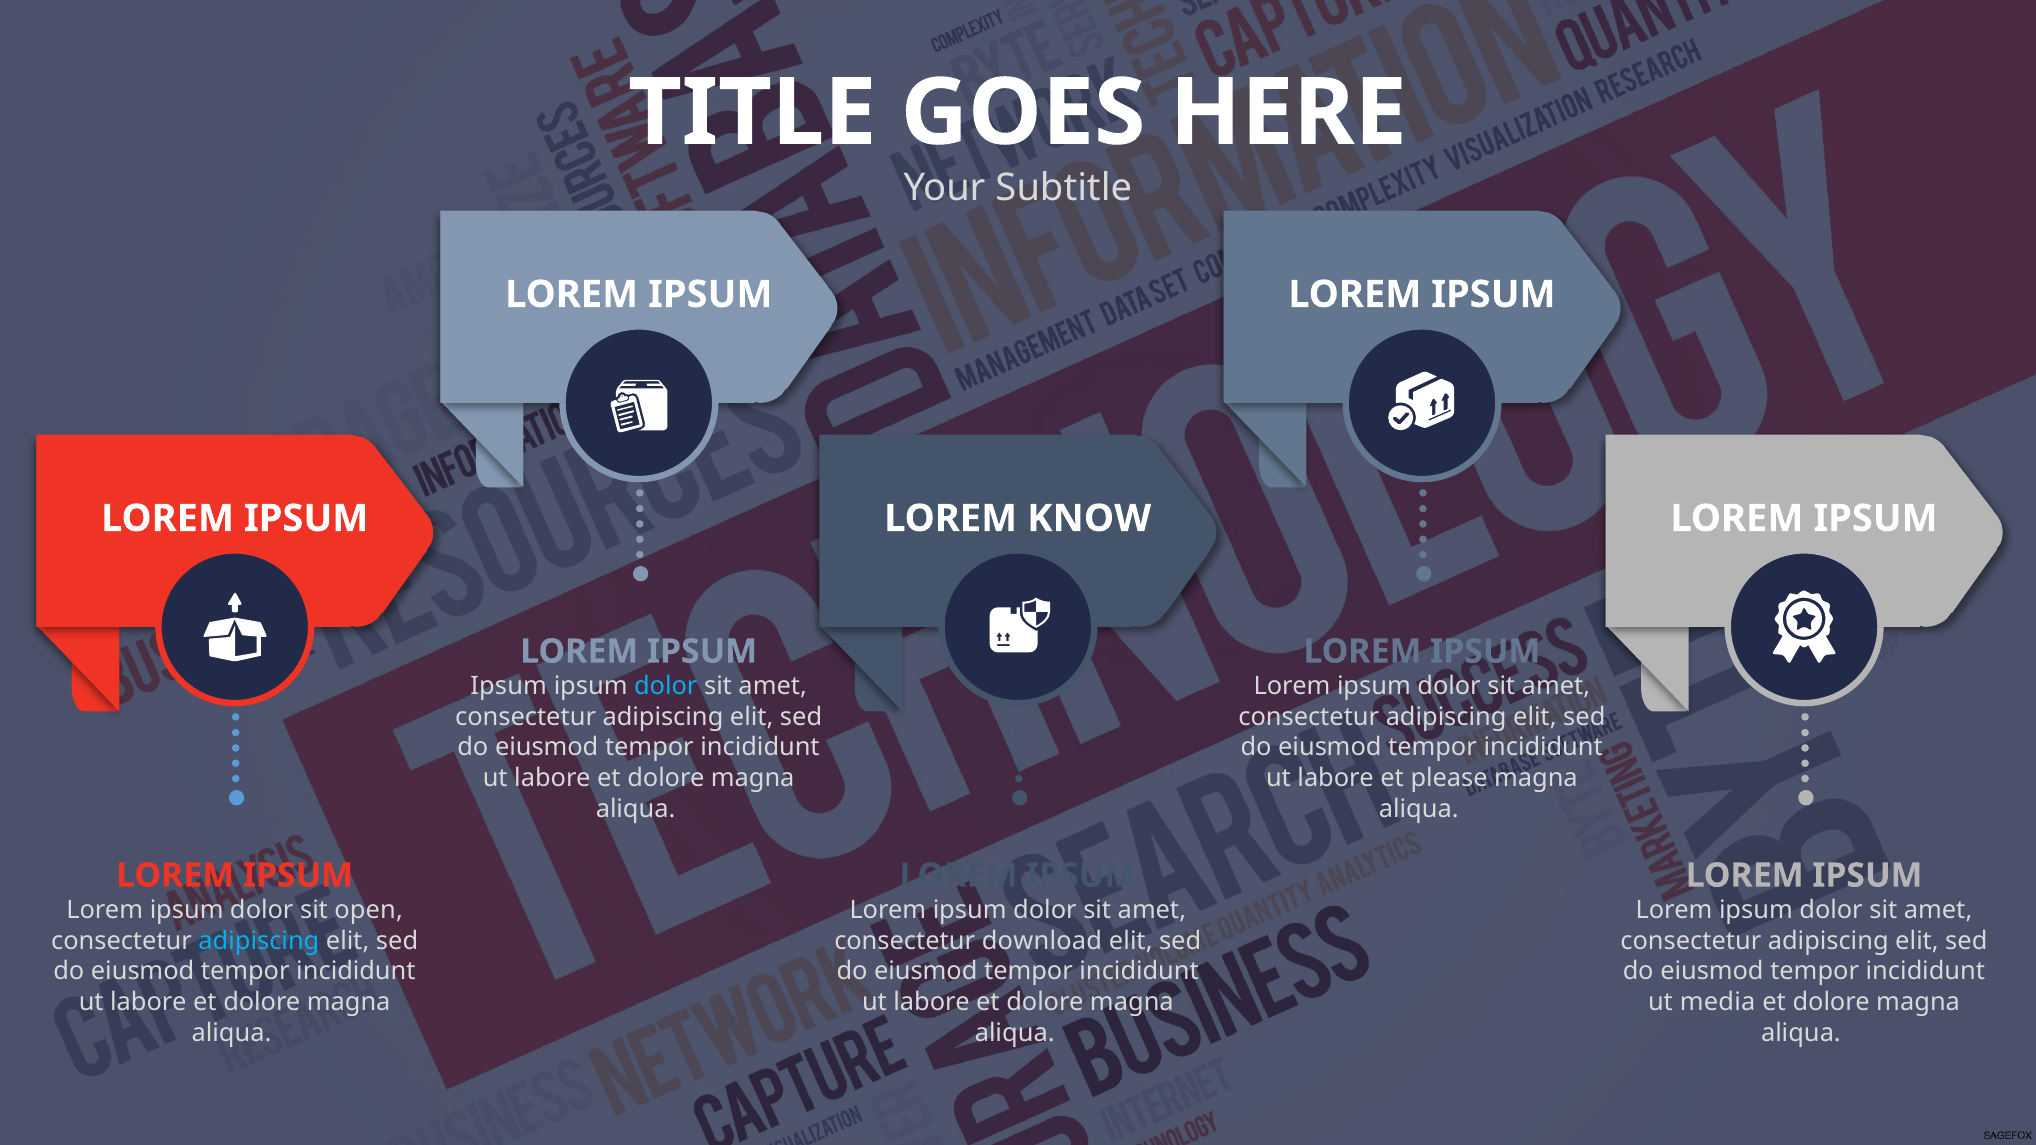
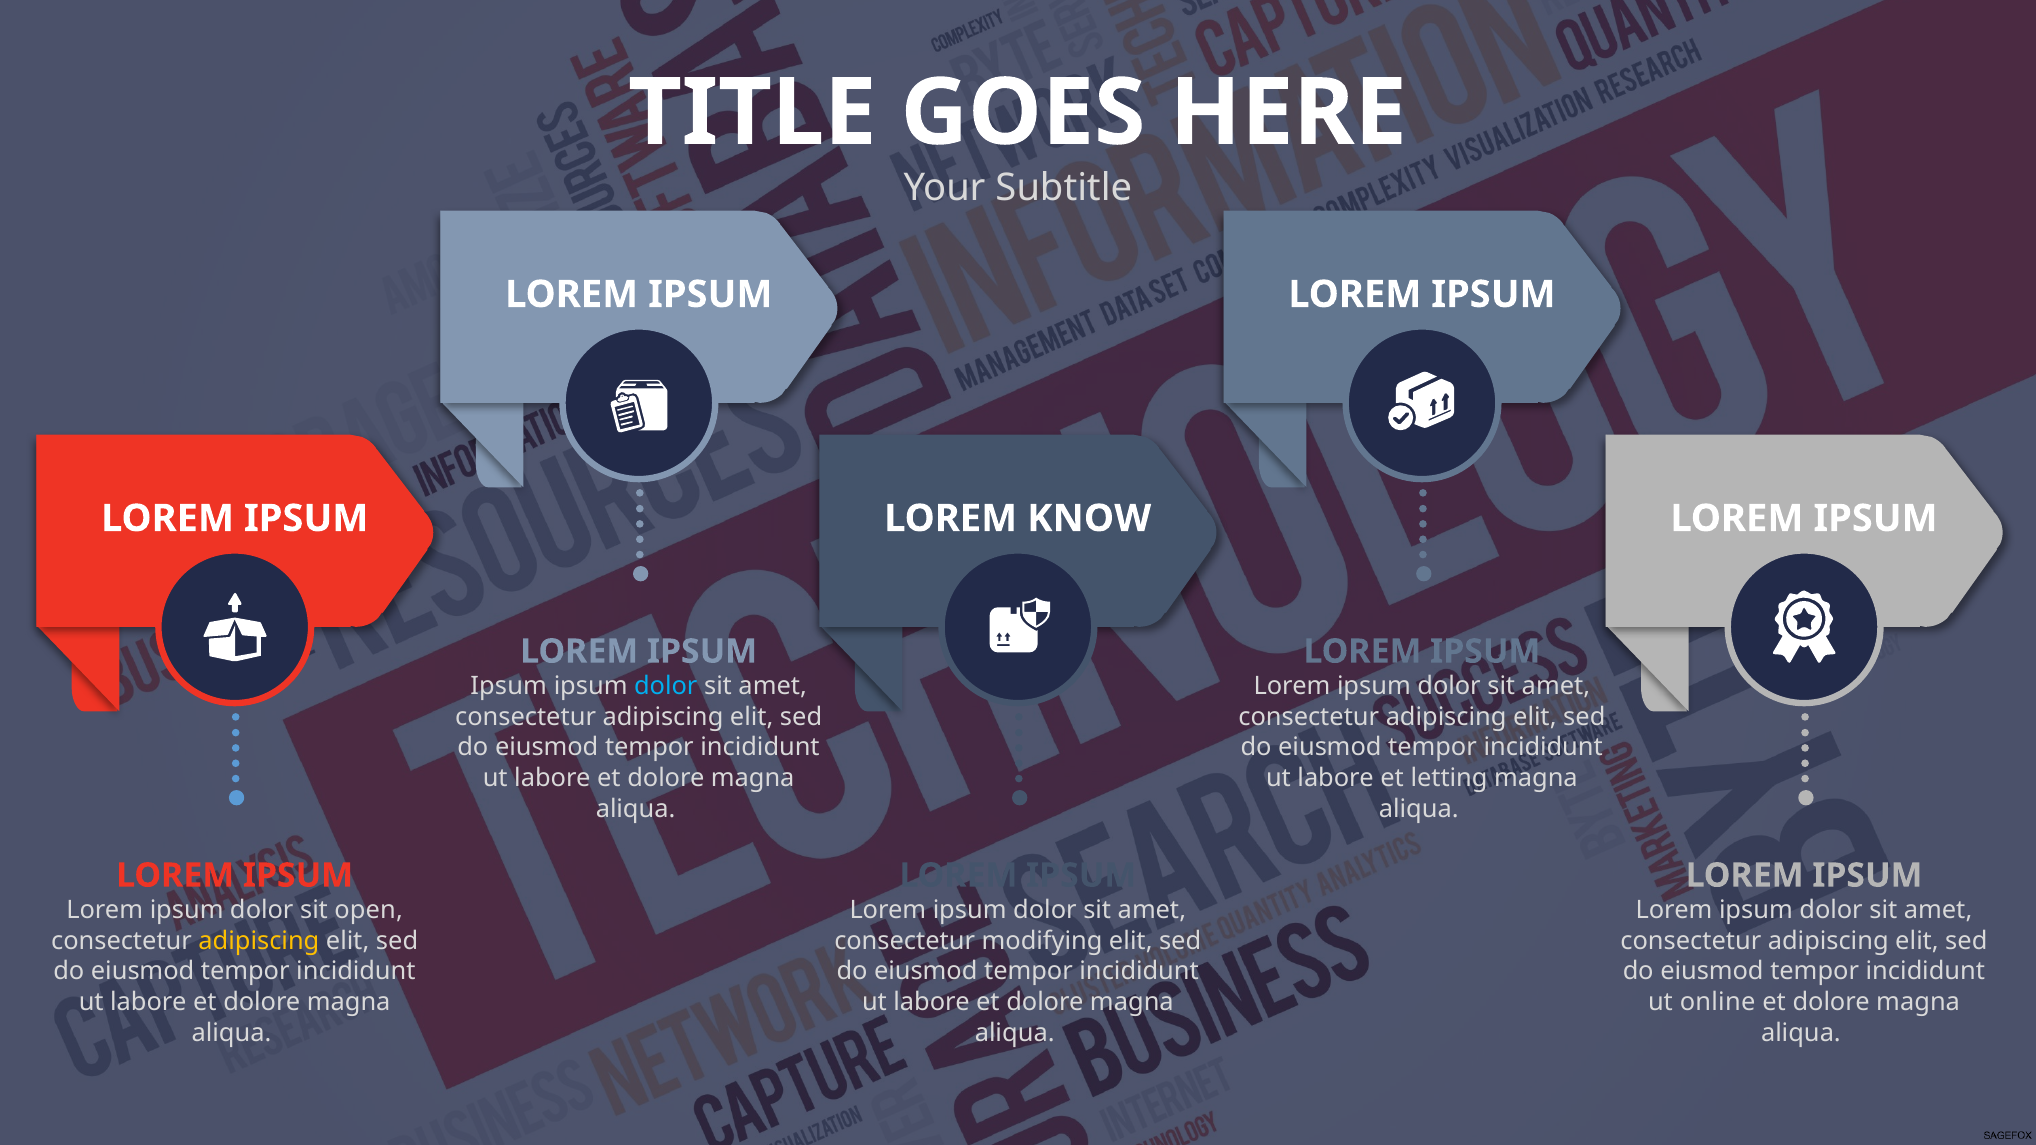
please: please -> letting
adipiscing at (259, 941) colour: light blue -> yellow
download: download -> modifying
media: media -> online
